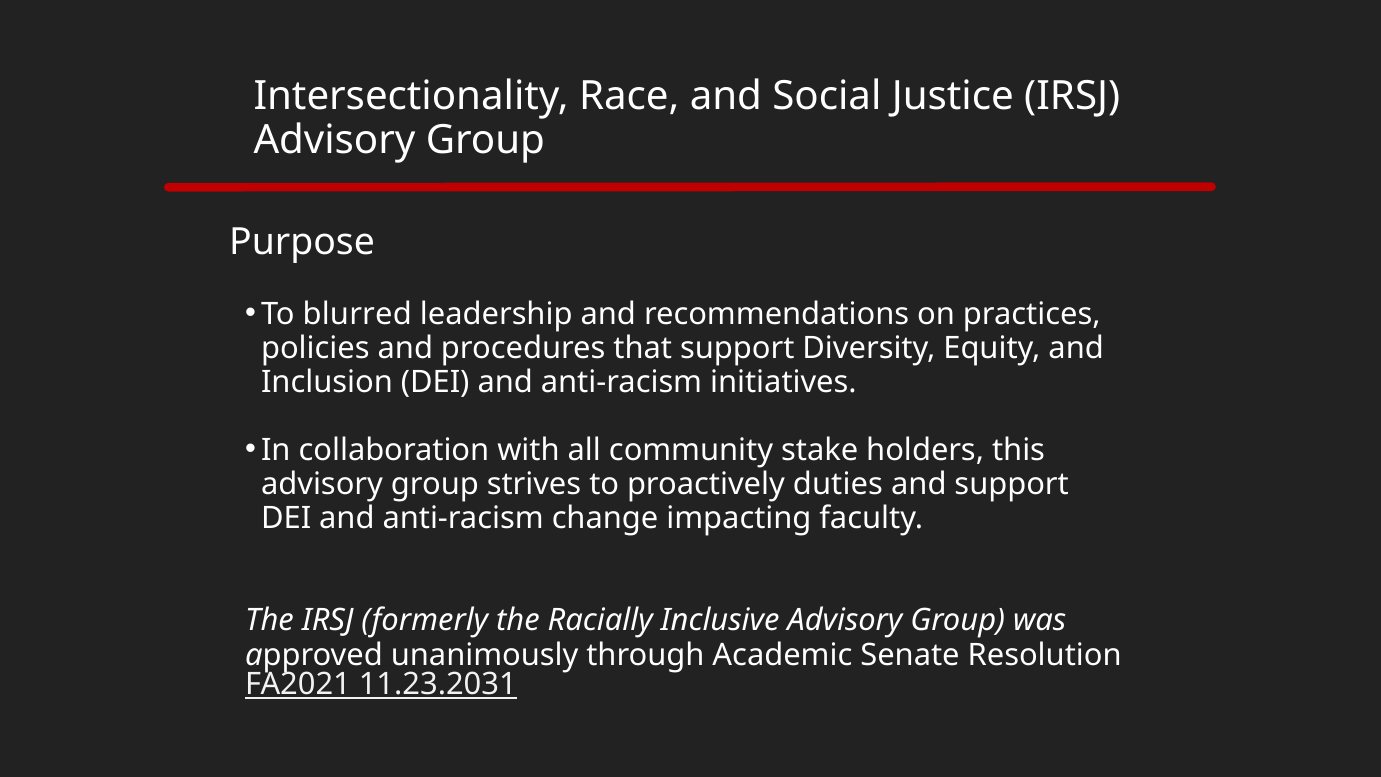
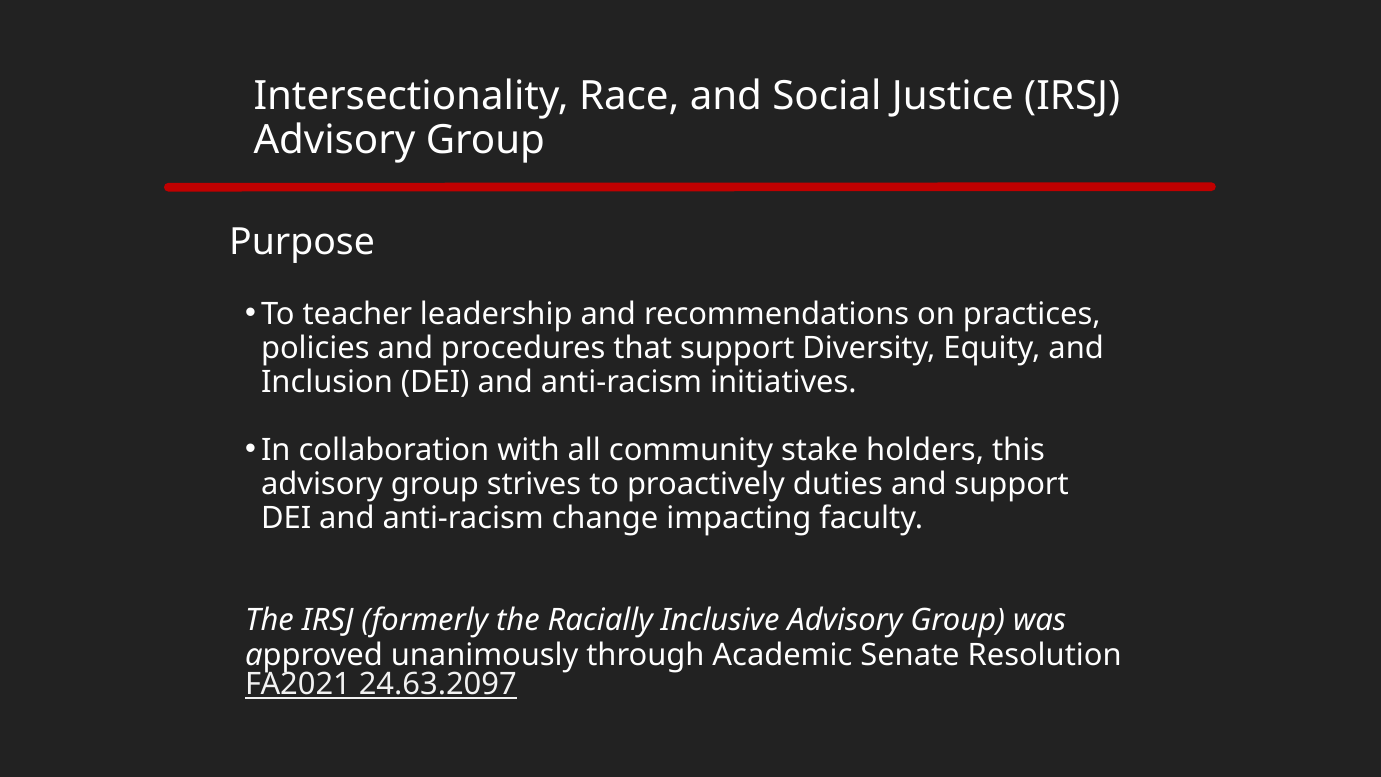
blurred: blurred -> teacher
11.23.2031: 11.23.2031 -> 24.63.2097
